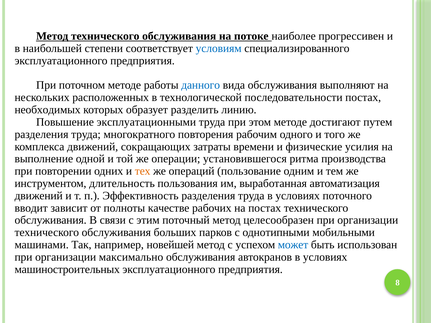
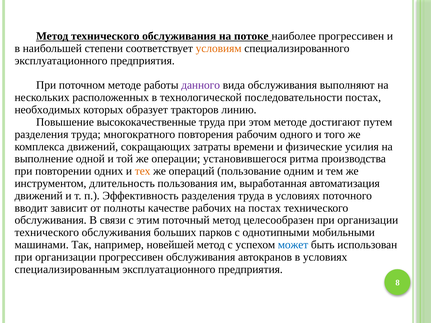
условиям colour: blue -> orange
данного colour: blue -> purple
разделить: разделить -> тракторов
эксплуатационными: эксплуатационными -> высококачественные
организации максимально: максимально -> прогрессивен
машиностроительных: машиностроительных -> специализированным
